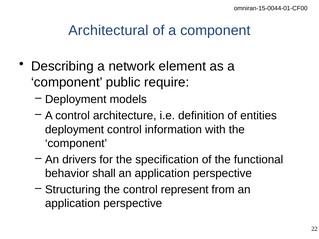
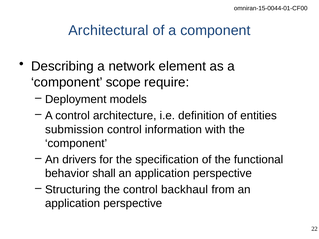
public: public -> scope
deployment at (74, 130): deployment -> submission
represent: represent -> backhaul
